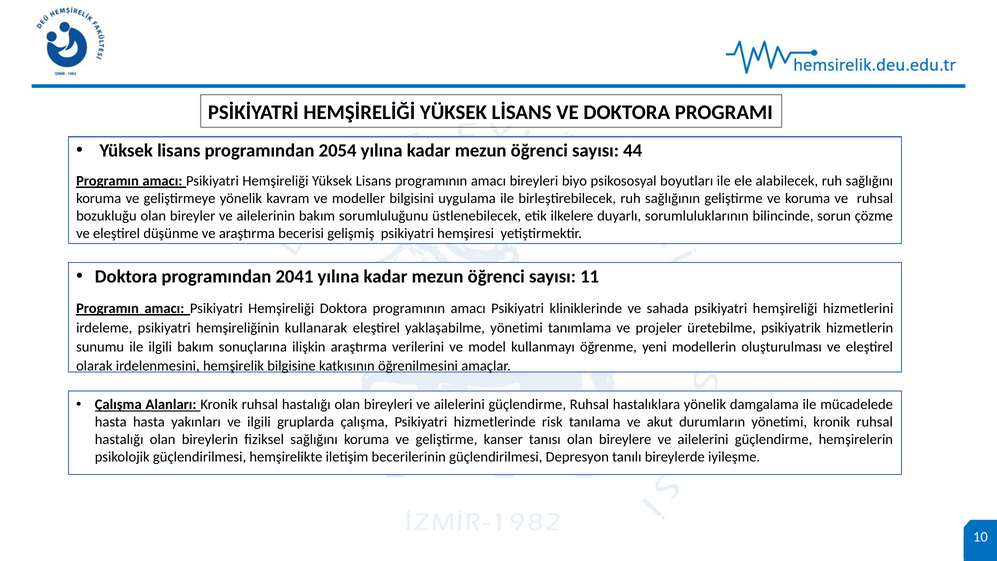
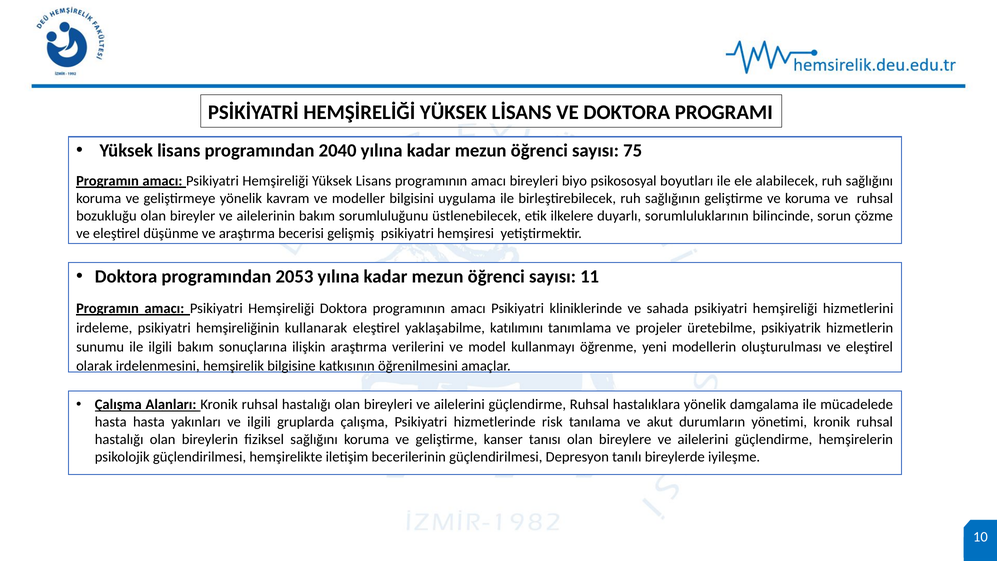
2054: 2054 -> 2040
44: 44 -> 75
2041: 2041 -> 2053
yaklaşabilme yönetimi: yönetimi -> katılımını
